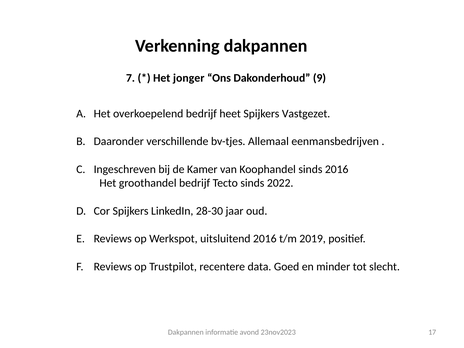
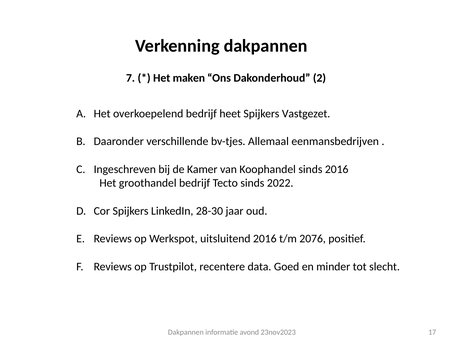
jonger: jonger -> maken
9: 9 -> 2
2019: 2019 -> 2076
